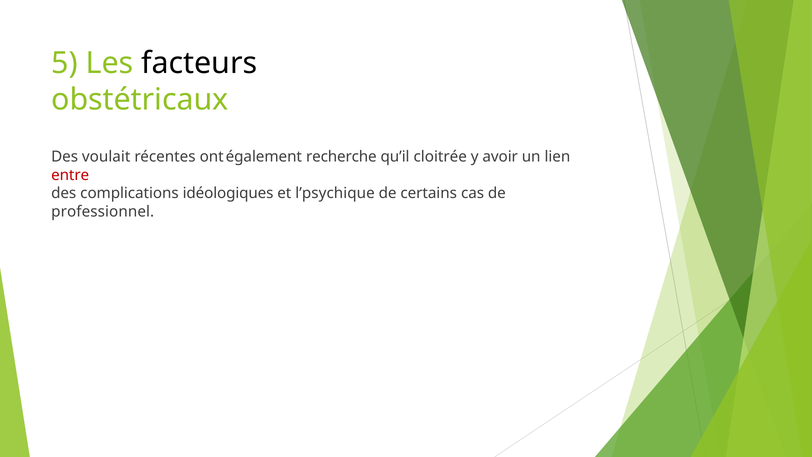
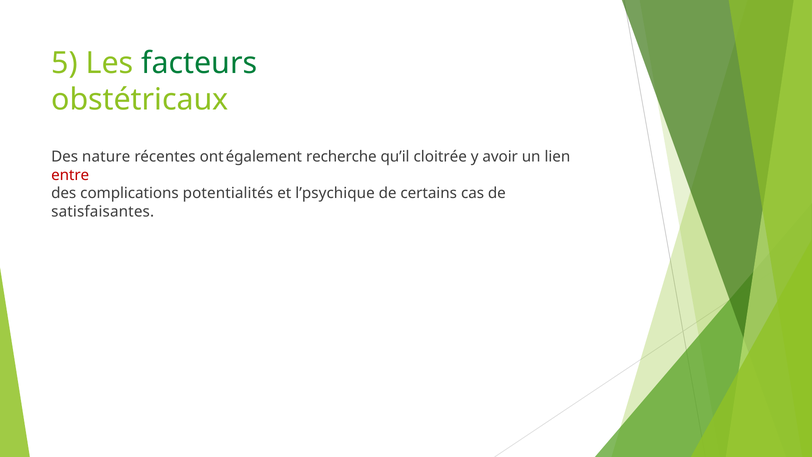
facteurs colour: black -> green
voulait: voulait -> nature
idéologiques: idéologiques -> potentialités
professionnel: professionnel -> satisfaisantes
